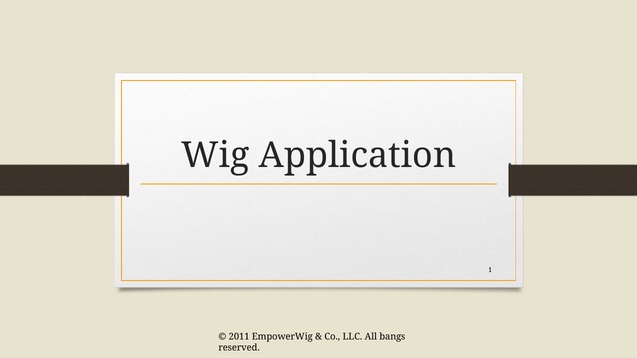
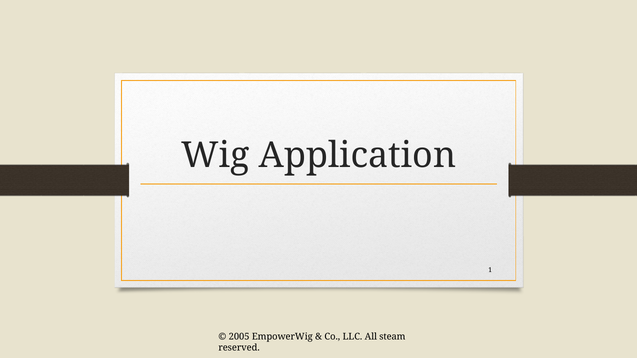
2011: 2011 -> 2005
bangs: bangs -> steam
